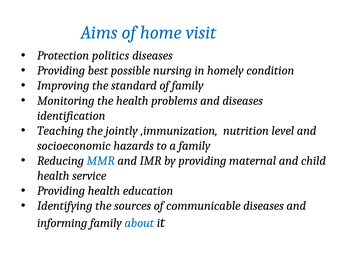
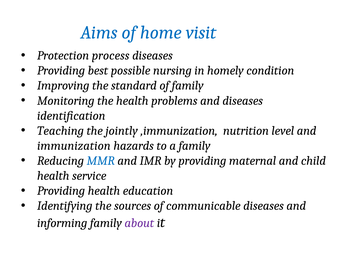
politics: politics -> process
socioeconomic: socioeconomic -> immunization
about colour: blue -> purple
